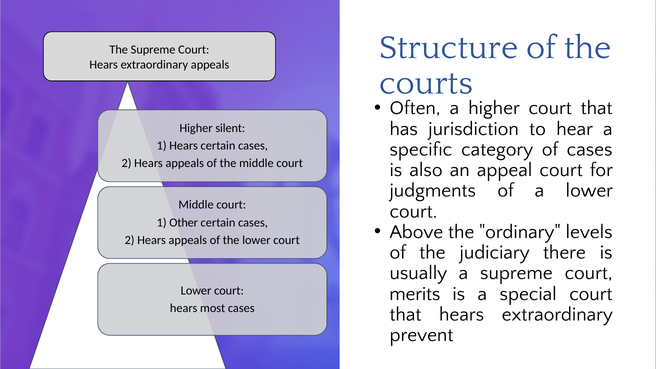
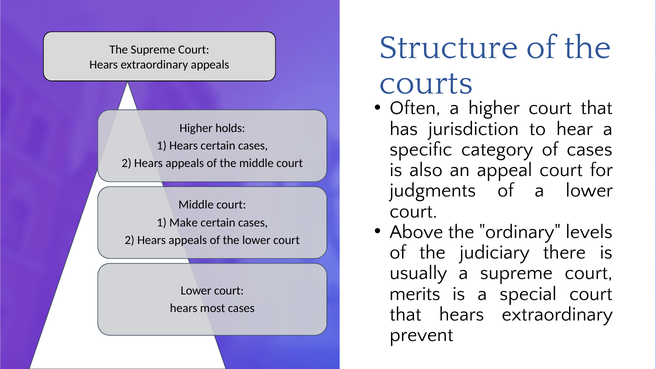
silent: silent -> holds
Other: Other -> Make
